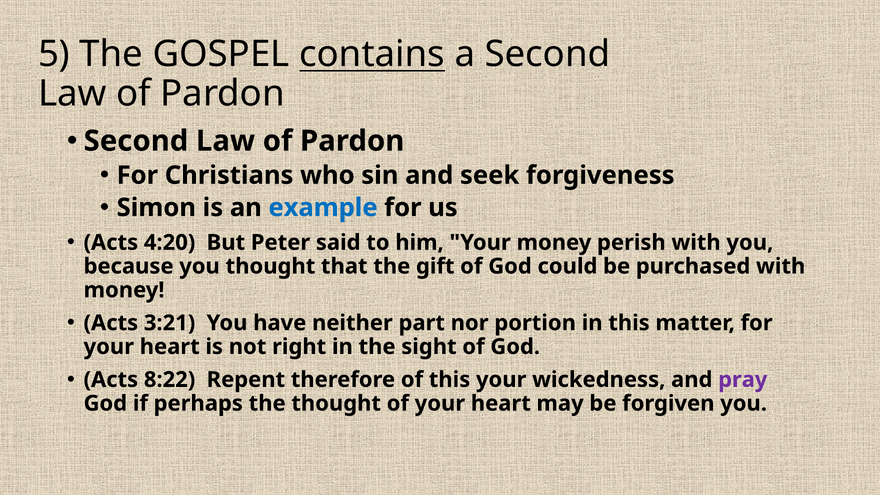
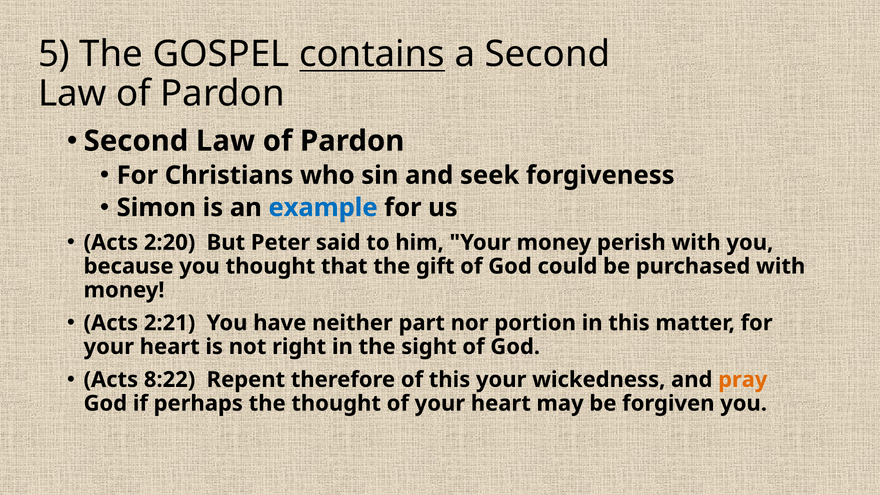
4:20: 4:20 -> 2:20
3:21: 3:21 -> 2:21
pray colour: purple -> orange
